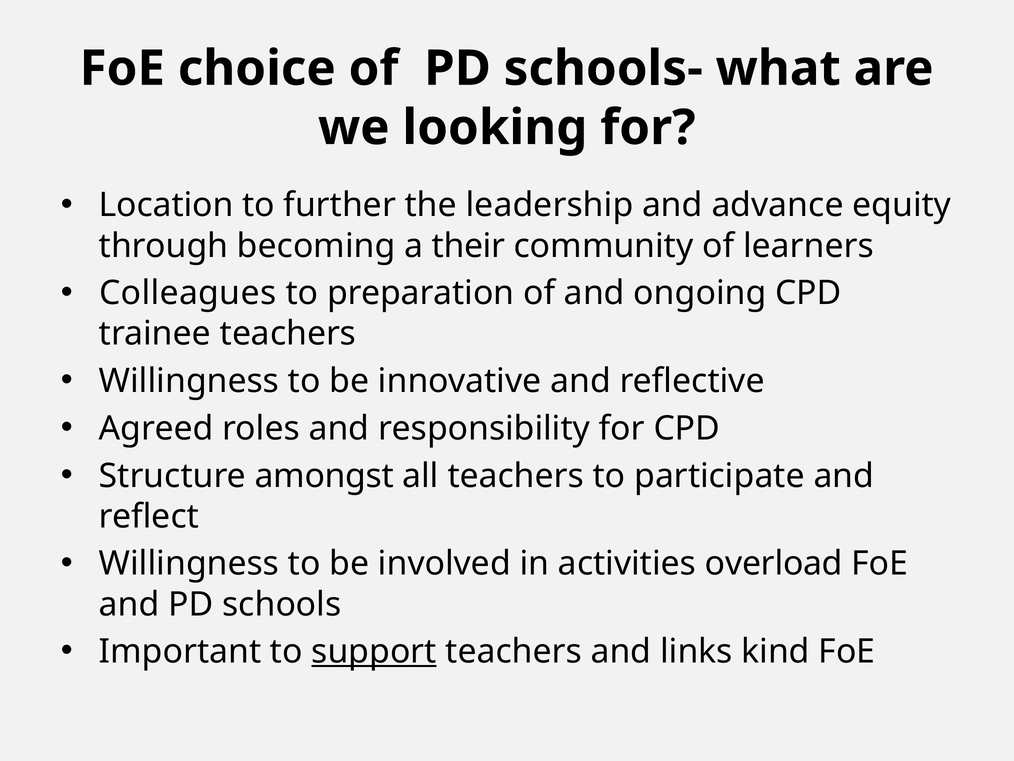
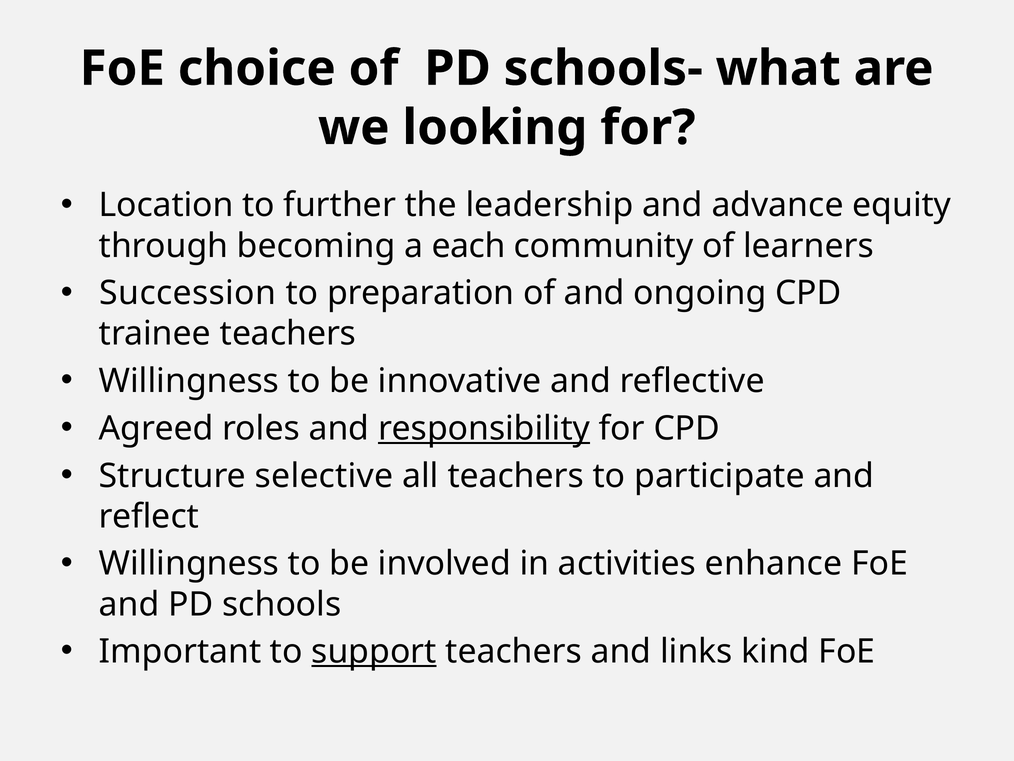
their: their -> each
Colleagues: Colleagues -> Succession
responsibility underline: none -> present
amongst: amongst -> selective
overload: overload -> enhance
